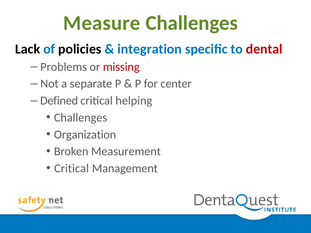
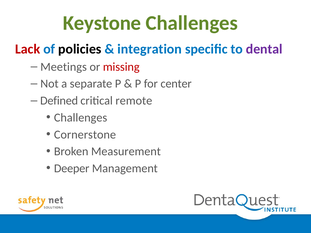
Measure: Measure -> Keystone
Lack colour: black -> red
dental colour: red -> purple
Problems: Problems -> Meetings
helping: helping -> remote
Organization: Organization -> Cornerstone
Critical at (72, 169): Critical -> Deeper
